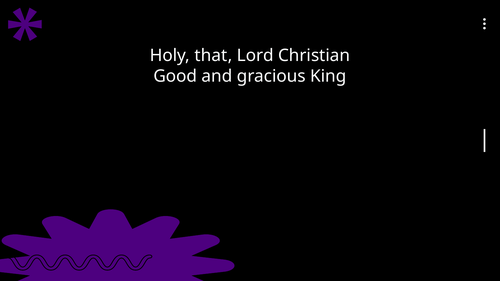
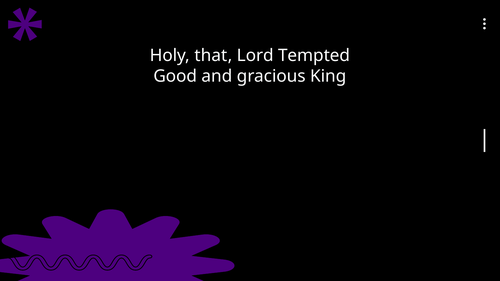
Christian: Christian -> Tempted
